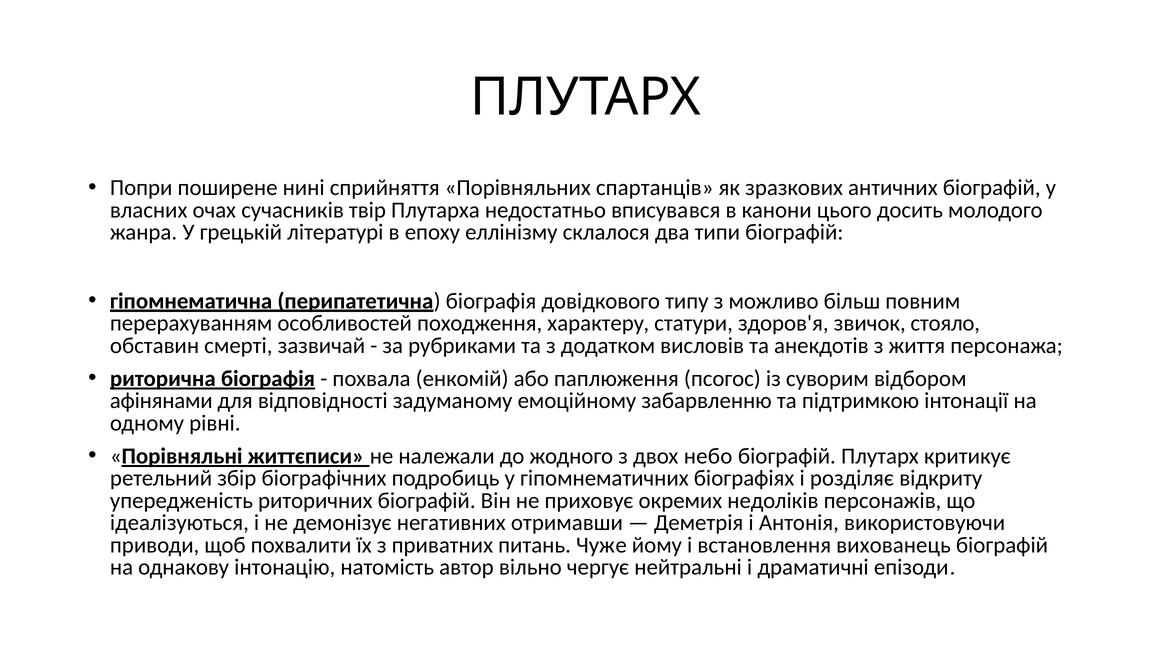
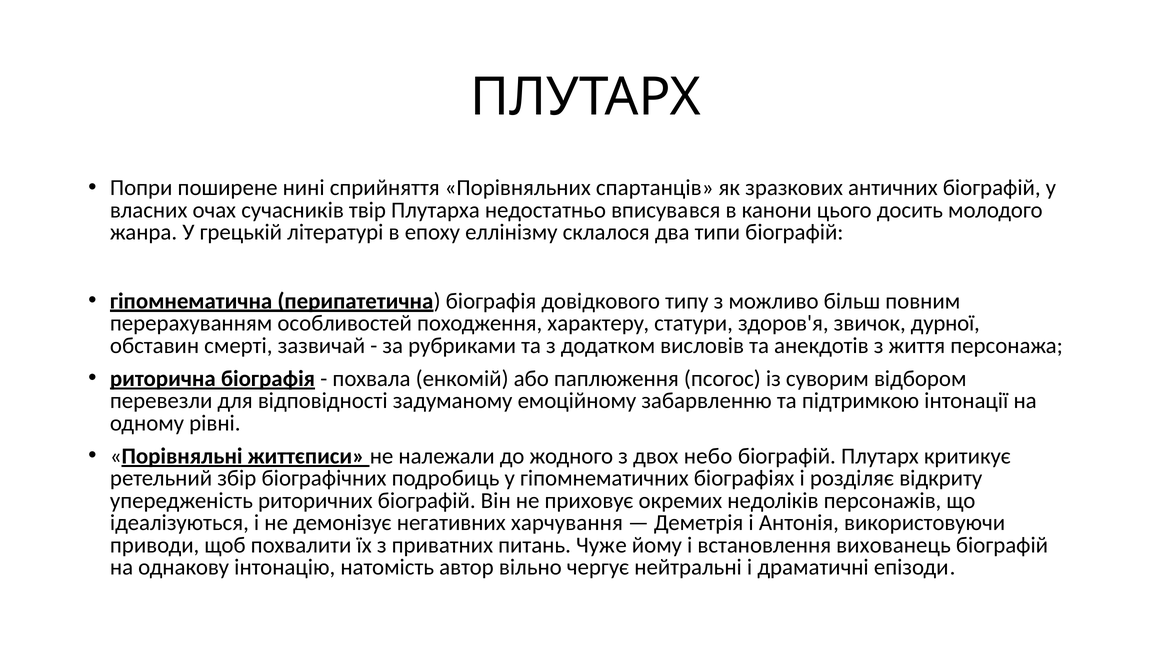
стояло: стояло -> дурної
афінянами: афінянами -> перевезли
отримавши: отримавши -> харчування
